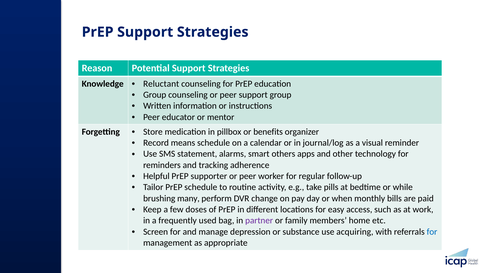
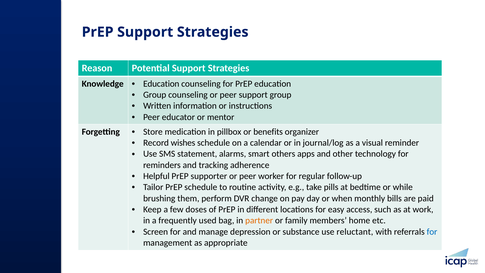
Reluctant at (161, 84): Reluctant -> Education
means: means -> wishes
many: many -> them
partner colour: purple -> orange
acquiring: acquiring -> reluctant
